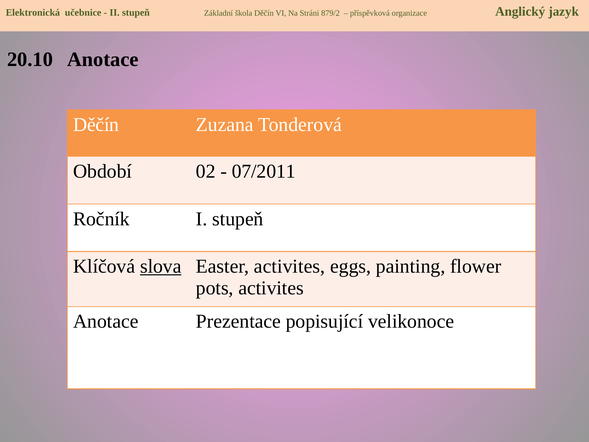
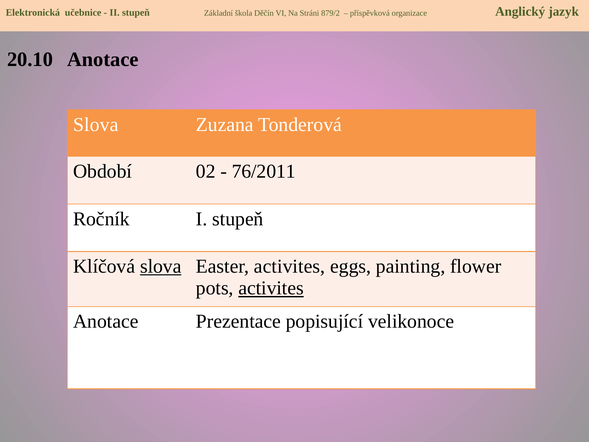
Děčín at (96, 124): Děčín -> Slova
07/2011: 07/2011 -> 76/2011
activites at (271, 288) underline: none -> present
